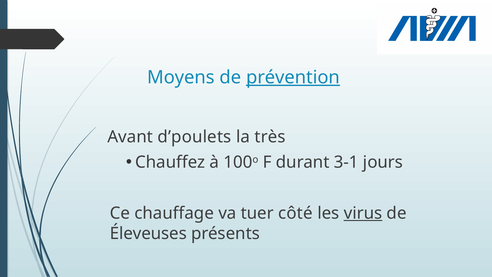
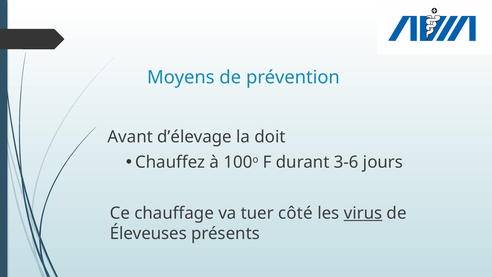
prévention underline: present -> none
d’poulets: d’poulets -> d’élevage
très: très -> doit
3-1: 3-1 -> 3-6
